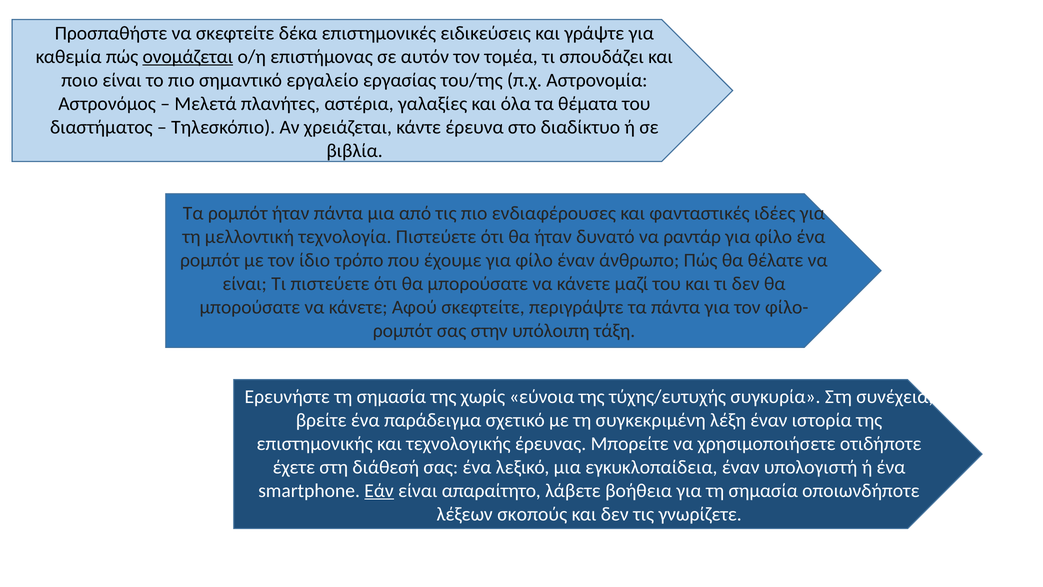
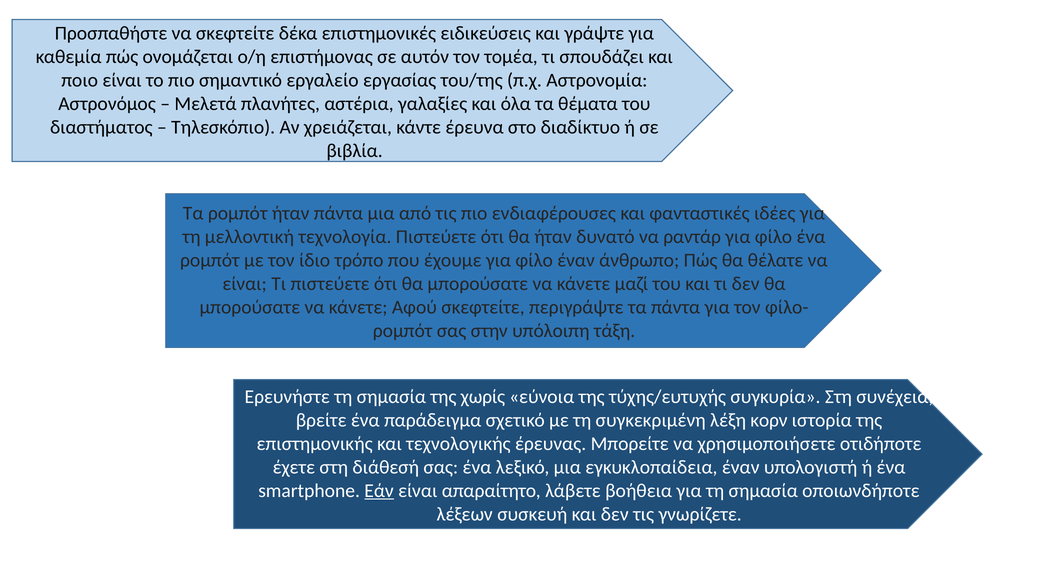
ονομάζεται underline: present -> none
λέξη έναν: έναν -> κορν
σκοπούς: σκοπούς -> συσκευή
